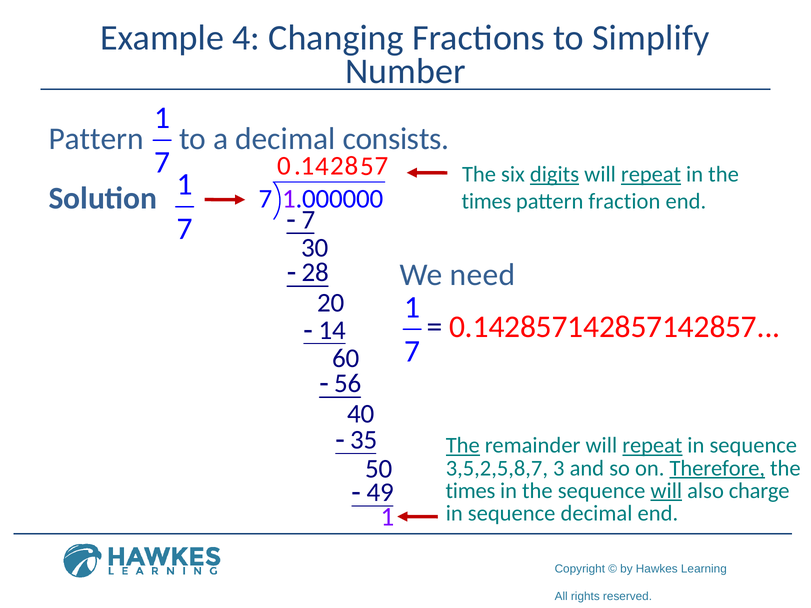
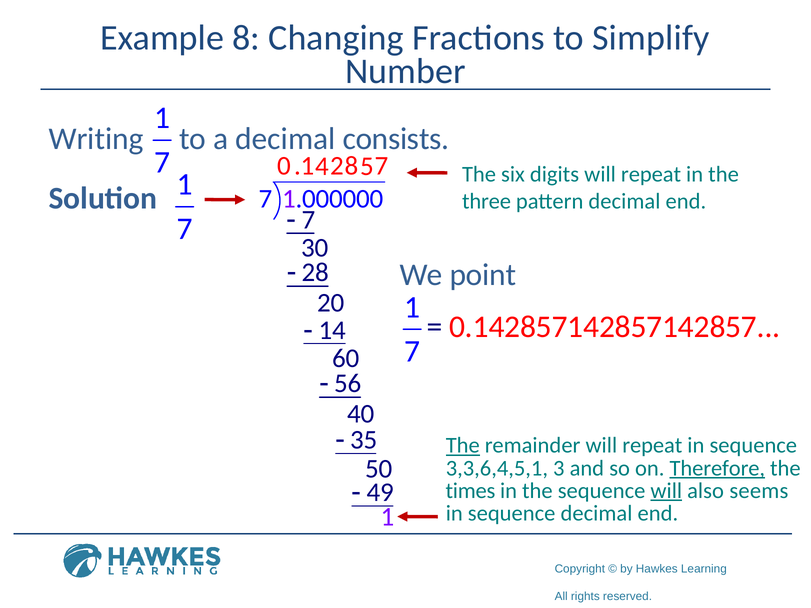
4: 4 -> 8
Pattern at (96, 139): Pattern -> Writing
digits underline: present -> none
repeat at (651, 175) underline: present -> none
times at (487, 202): times -> three
pattern fraction: fraction -> decimal
need: need -> point
repeat at (652, 446) underline: present -> none
3,5,2,5,8,7: 3,5,2,5,8,7 -> 3,3,6,4,5,1
charge: charge -> seems
